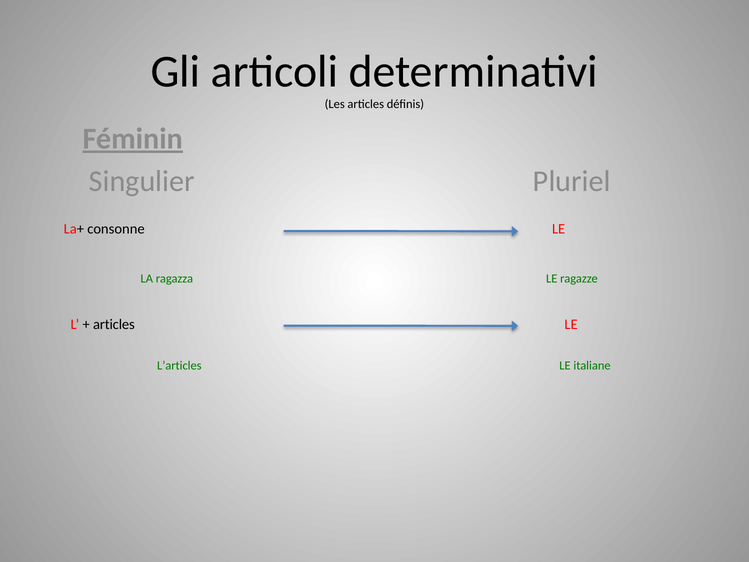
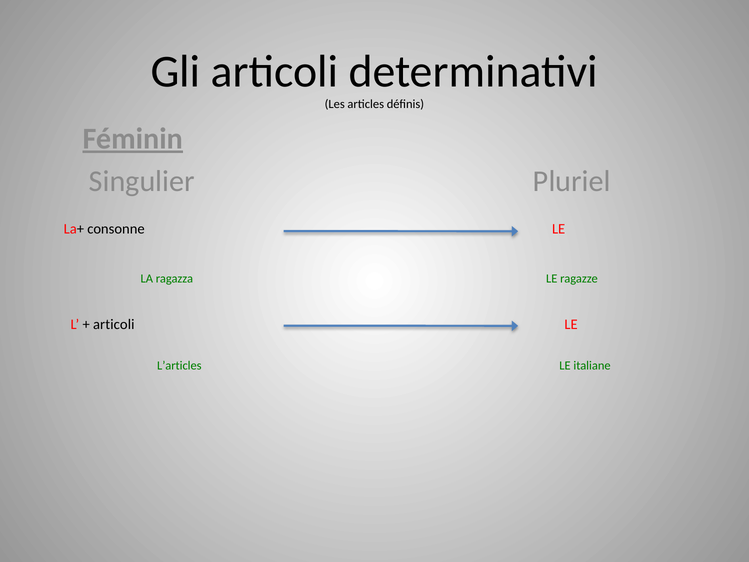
articles at (114, 324): articles -> articoli
